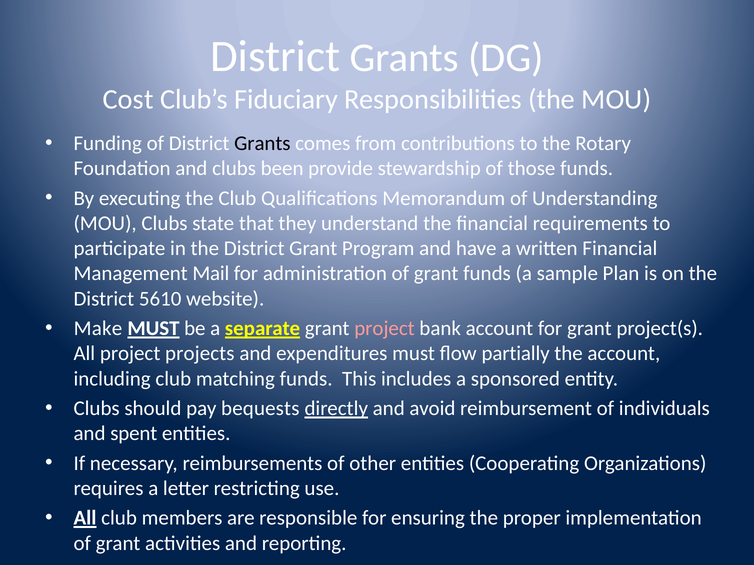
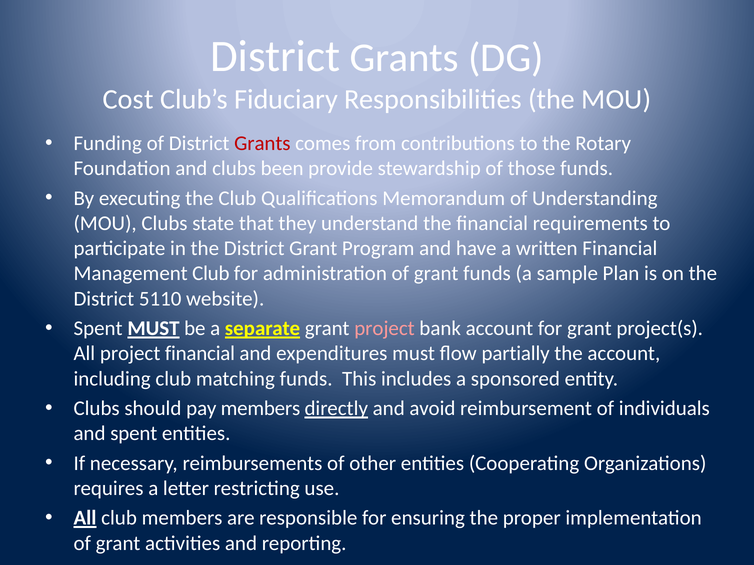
Grants at (262, 143) colour: black -> red
Management Mail: Mail -> Club
5610: 5610 -> 5110
Make at (98, 329): Make -> Spent
project projects: projects -> financial
pay bequests: bequests -> members
